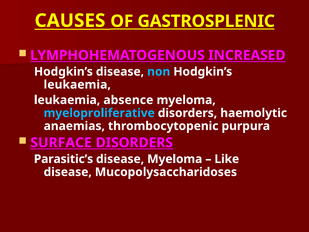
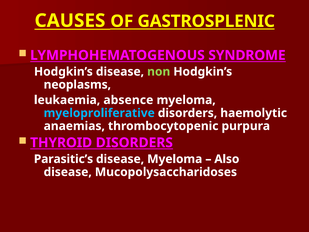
INCREASED: INCREASED -> SYNDROME
non colour: light blue -> light green
leukaemia at (77, 85): leukaemia -> neoplasms
SURFACE: SURFACE -> THYROID
Like: Like -> Also
